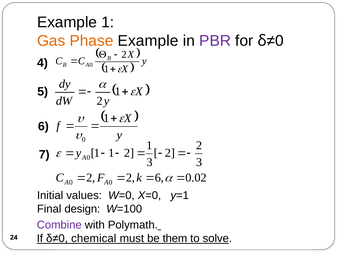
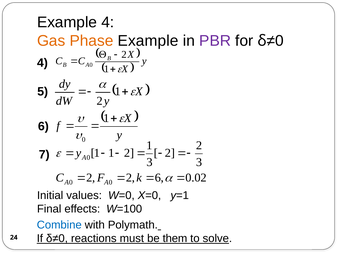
Example 1: 1 -> 4
design: design -> effects
Combine colour: purple -> blue
chemical: chemical -> reactions
